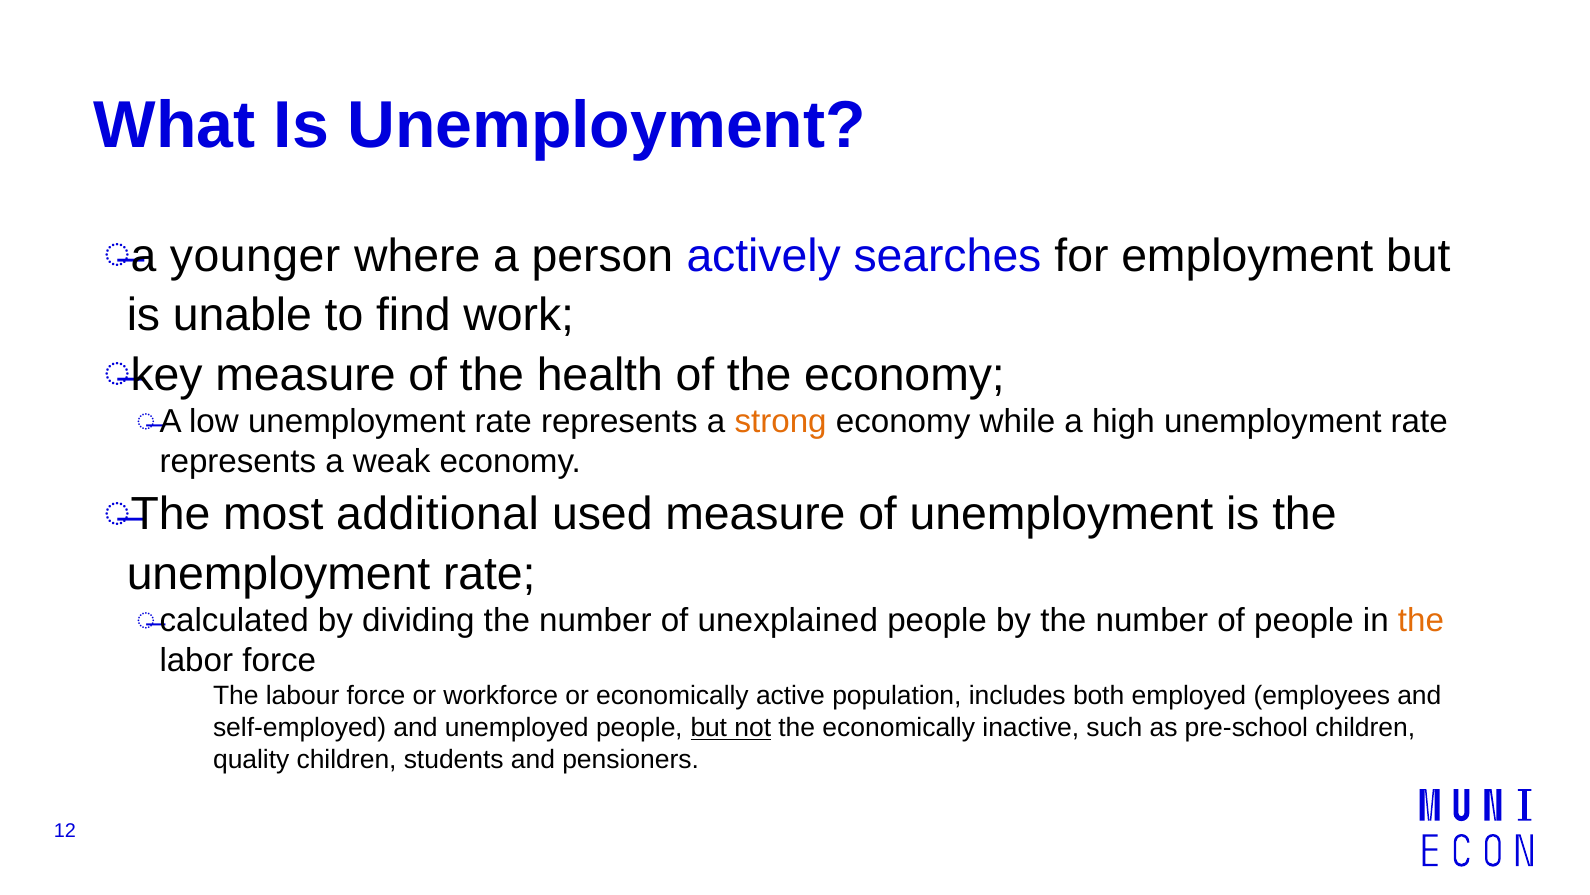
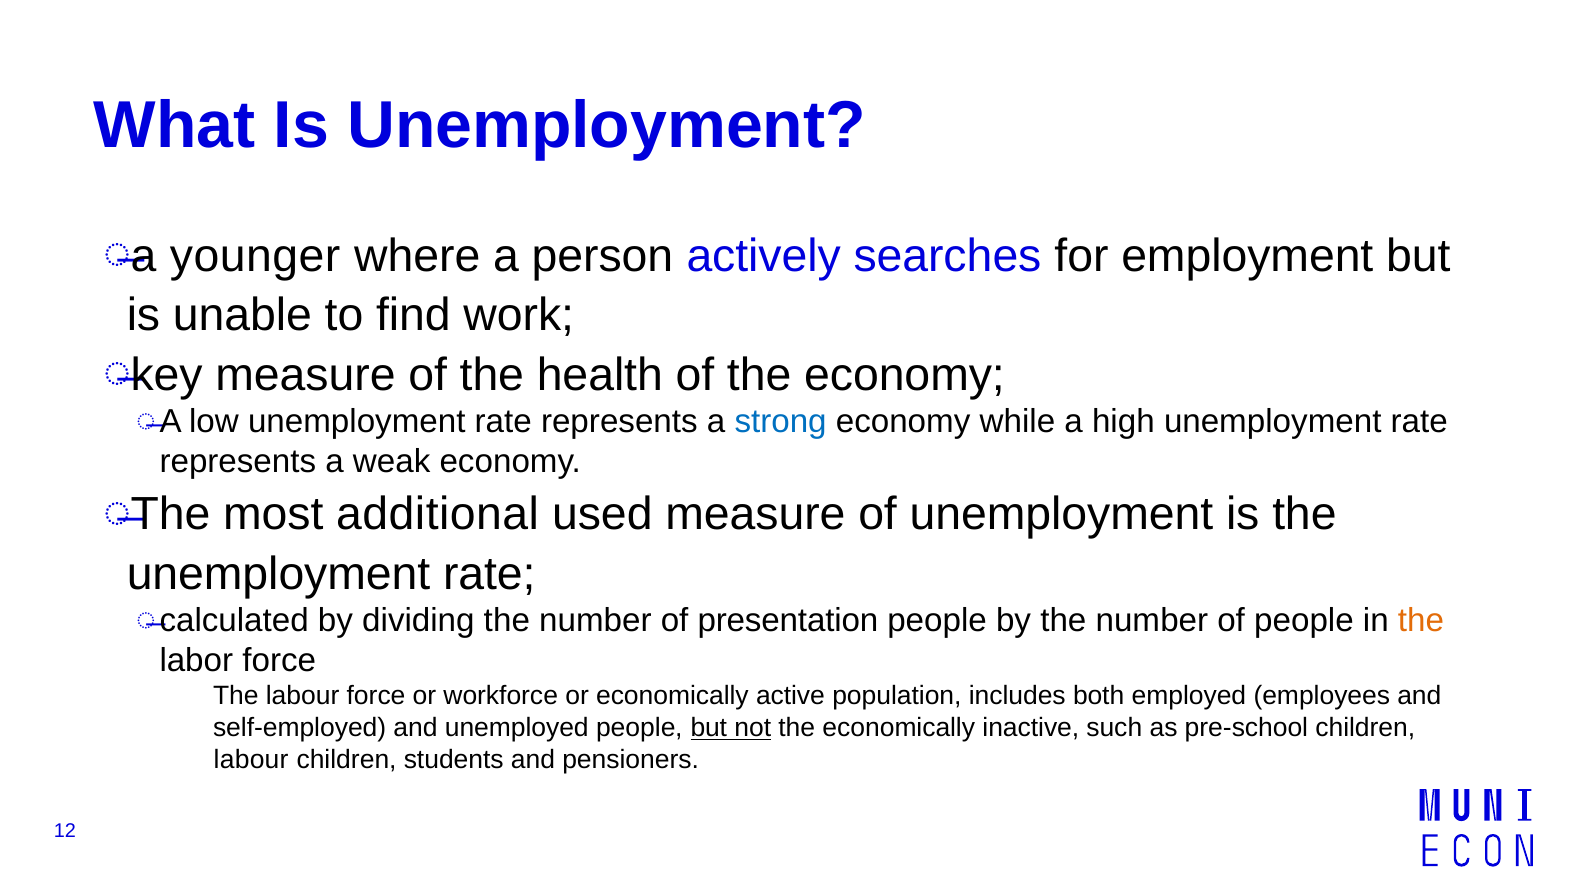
strong colour: orange -> blue
unexplained: unexplained -> presentation
quality at (251, 759): quality -> labour
